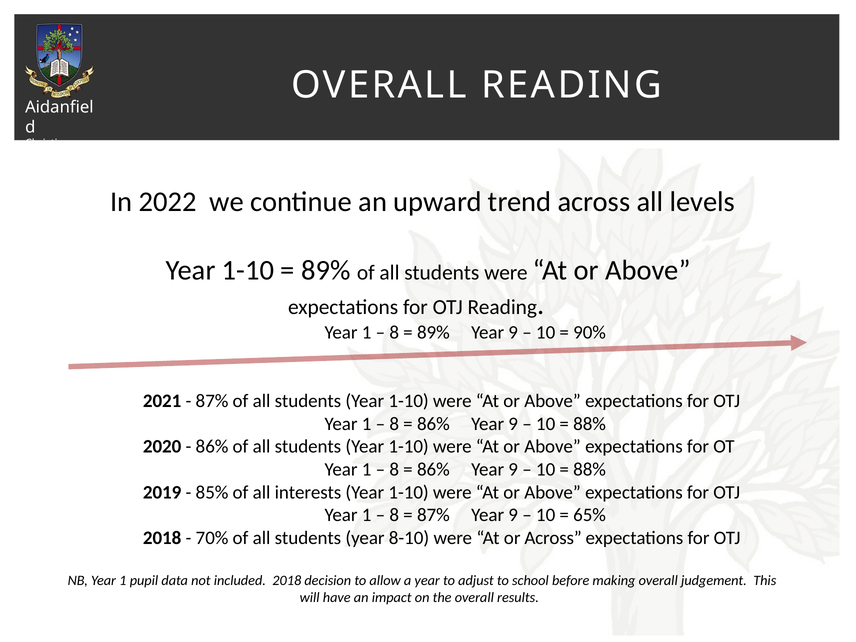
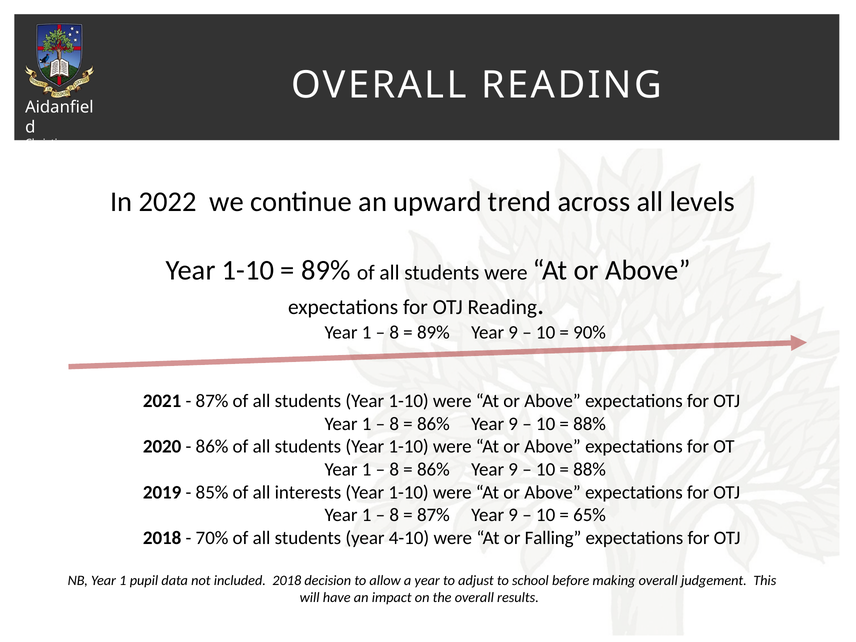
8-10: 8-10 -> 4-10
or Across: Across -> Falling
